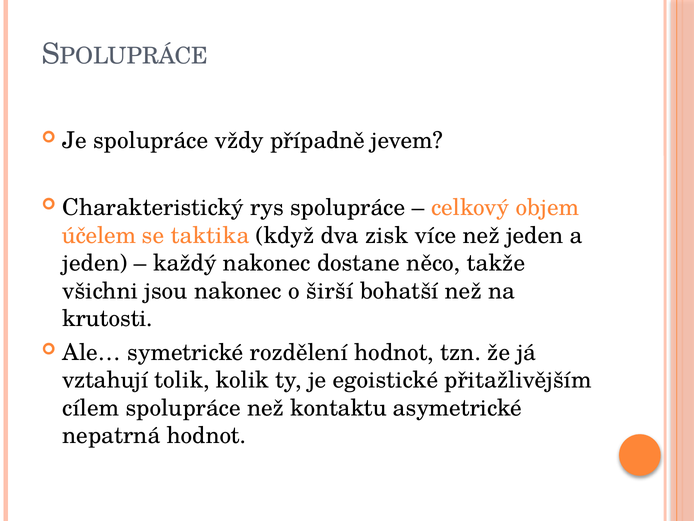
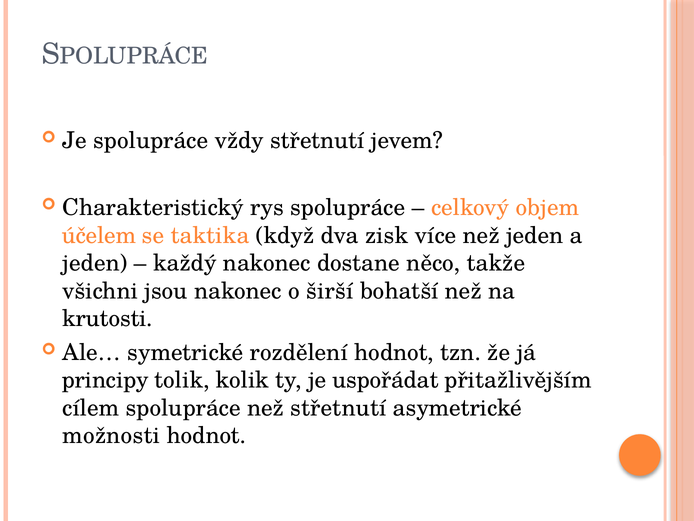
vždy případně: případně -> střetnutí
vztahují: vztahují -> principy
egoistické: egoistické -> uspořádat
než kontaktu: kontaktu -> střetnutí
nepatrná: nepatrná -> možnosti
